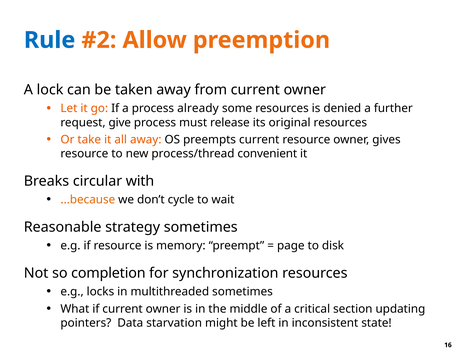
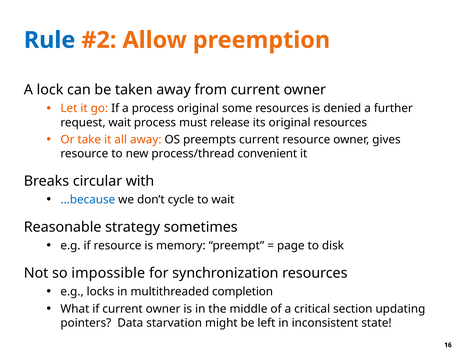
process already: already -> original
request give: give -> wait
...because colour: orange -> blue
completion: completion -> impossible
multithreaded sometimes: sometimes -> completion
